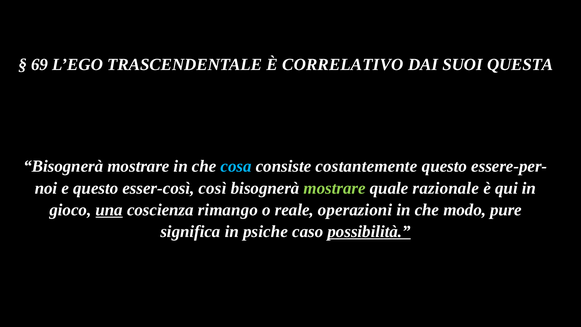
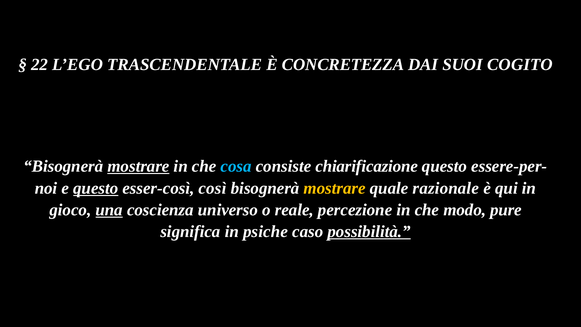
69: 69 -> 22
CORRELATIVO: CORRELATIVO -> CONCRETEZZA
QUESTA: QUESTA -> COGITO
mostrare at (138, 166) underline: none -> present
costantemente: costantemente -> chiarificazione
questo at (96, 188) underline: none -> present
mostrare at (335, 188) colour: light green -> yellow
rimango: rimango -> universo
operazioni: operazioni -> percezione
